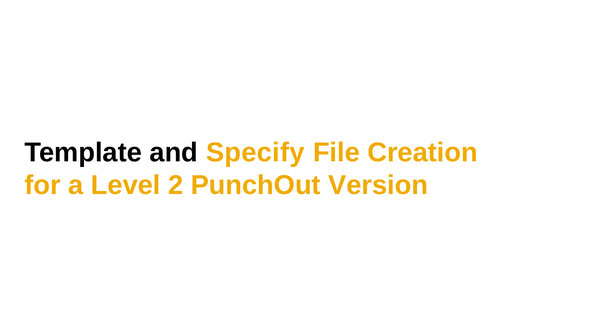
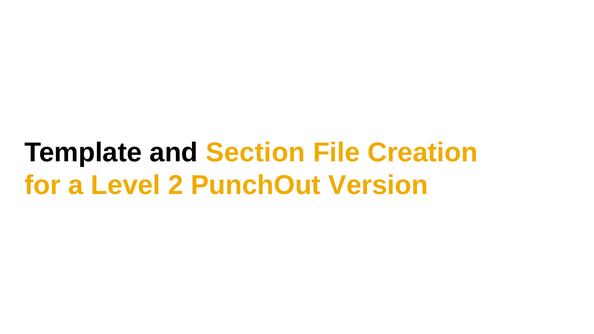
Specify: Specify -> Section
